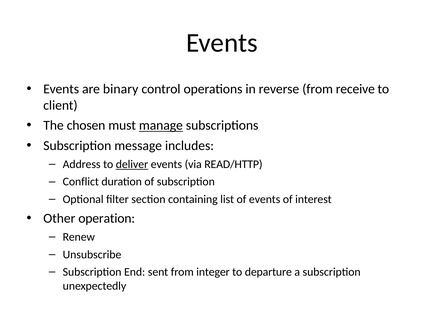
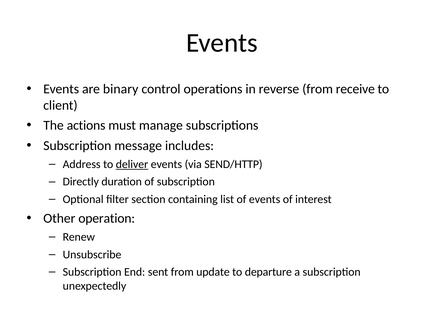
chosen: chosen -> actions
manage underline: present -> none
READ/HTTP: READ/HTTP -> SEND/HTTP
Conflict: Conflict -> Directly
integer: integer -> update
